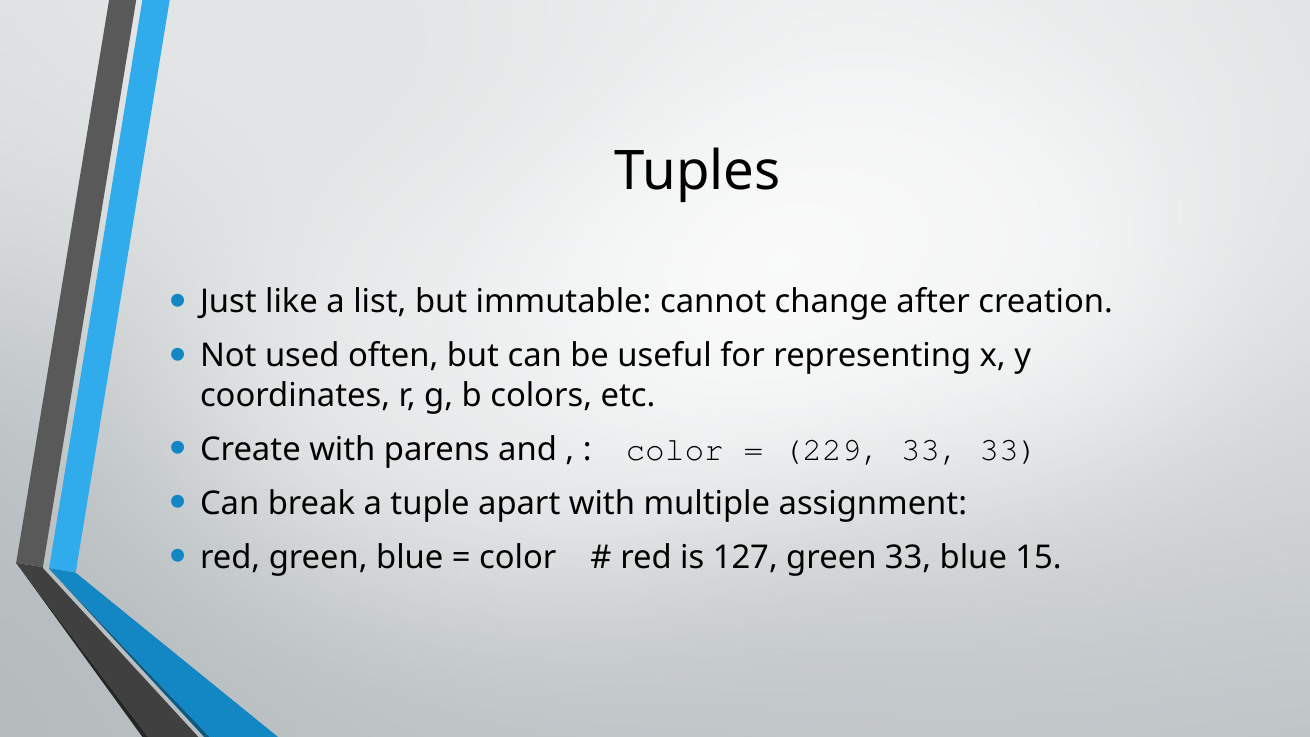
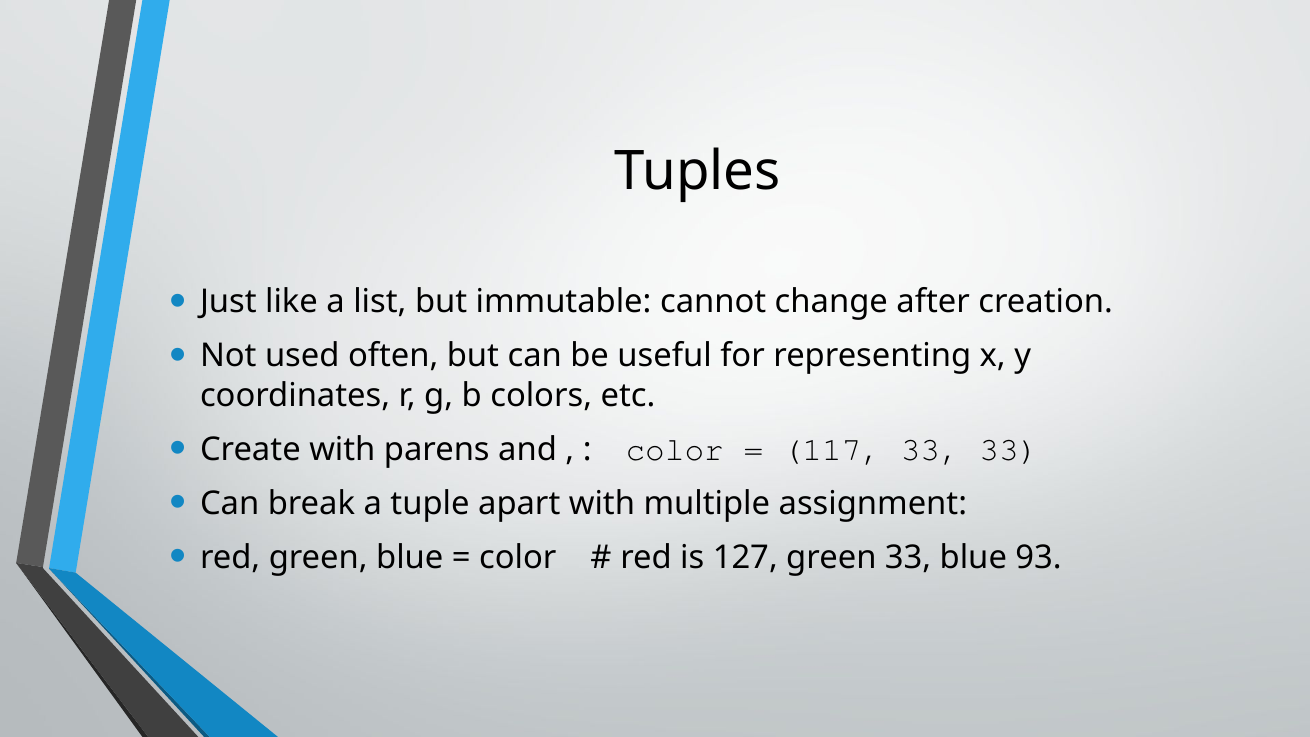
229: 229 -> 117
15: 15 -> 93
